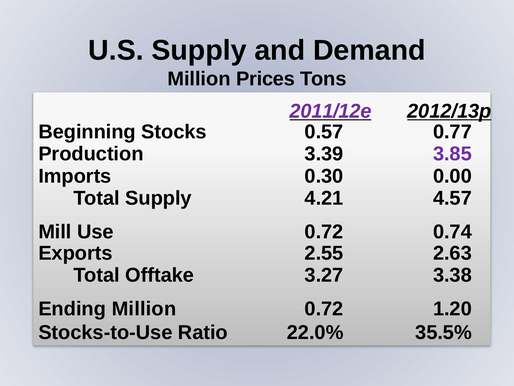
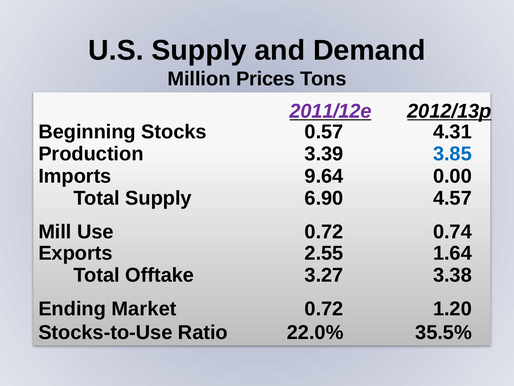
0.77: 0.77 -> 4.31
3.85 colour: purple -> blue
0.30: 0.30 -> 9.64
4.21: 4.21 -> 6.90
2.63: 2.63 -> 1.64
Ending Million: Million -> Market
